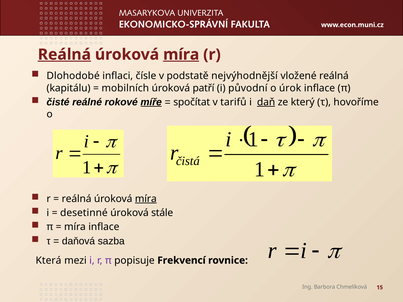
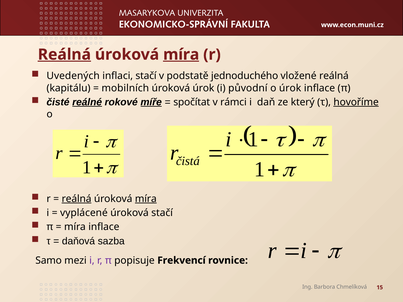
Dlohodobé: Dlohodobé -> Uvedených
inflaci čísle: čísle -> stačí
nejvýhodnější: nejvýhodnější -> jednoduchého
úroková patří: patří -> úrok
reálné underline: none -> present
tarifů: tarifů -> rámci
daň underline: present -> none
hovoříme underline: none -> present
reálná at (77, 199) underline: none -> present
desetinné: desetinné -> vyplácené
úroková stále: stále -> stačí
Která: Která -> Samo
